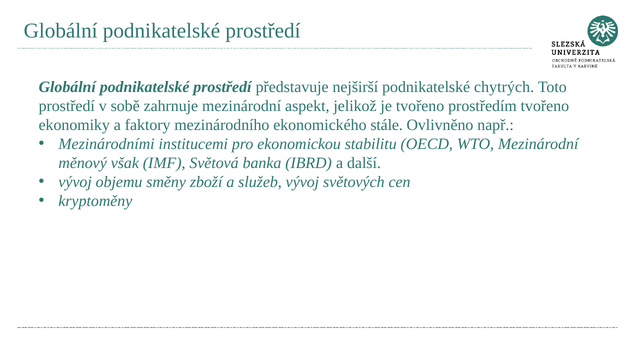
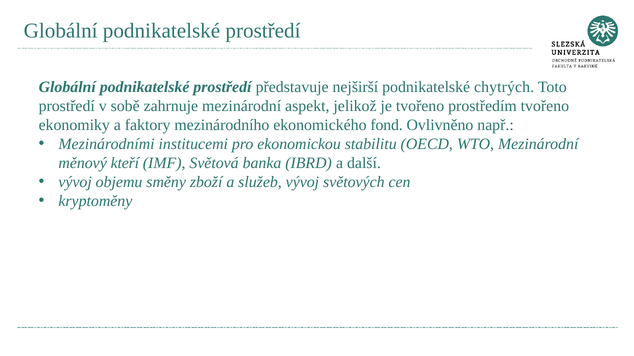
stále: stále -> fond
však: však -> kteří
